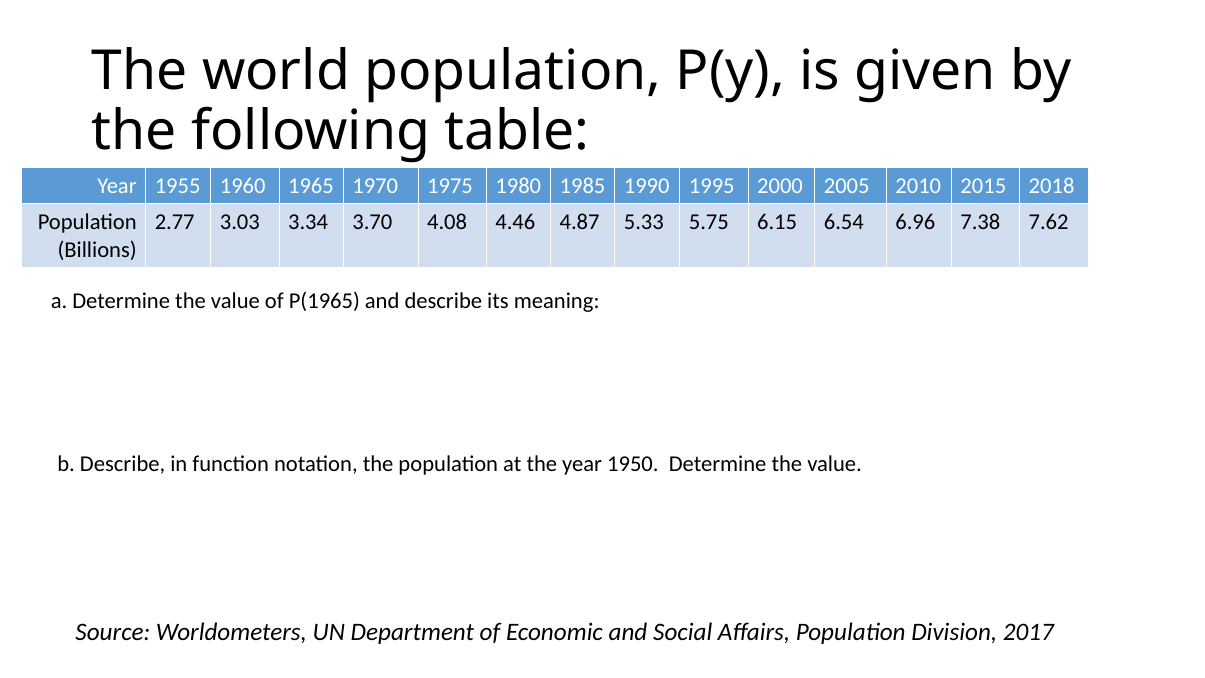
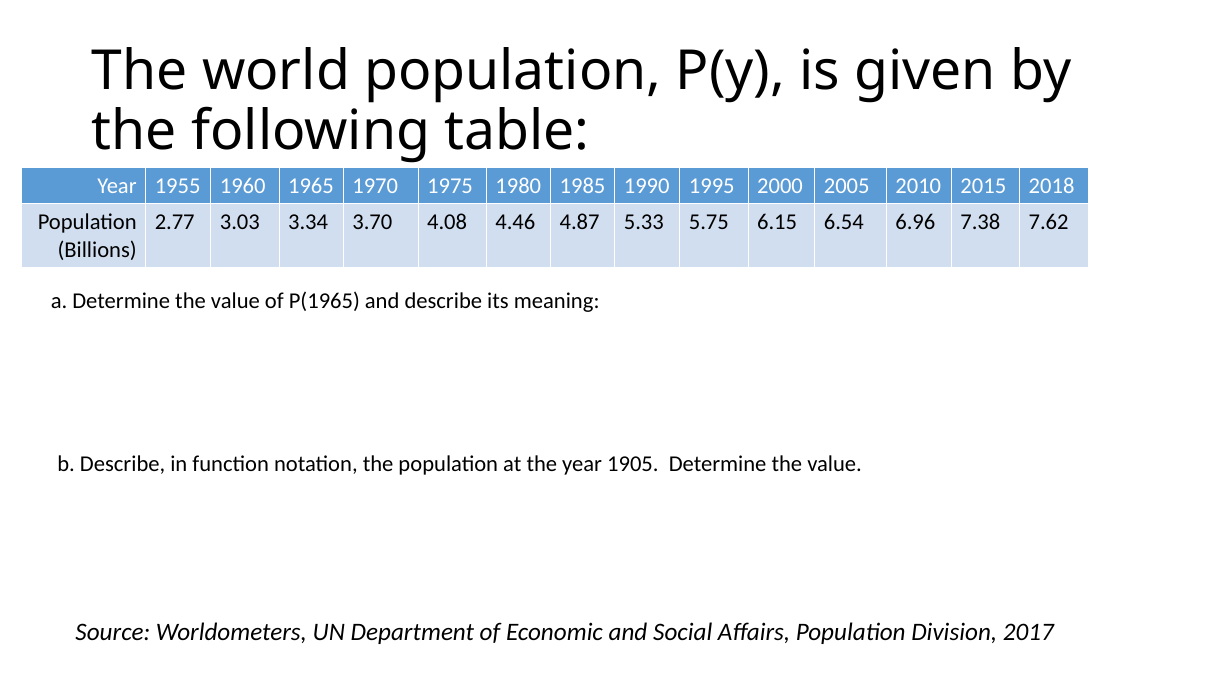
1950: 1950 -> 1905
